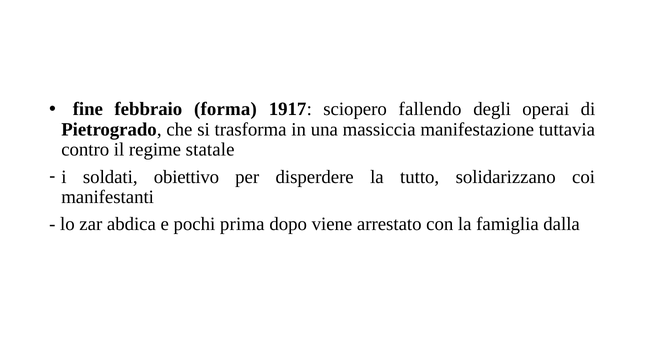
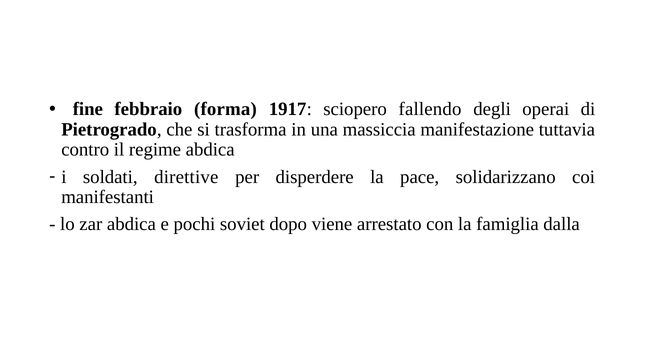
regime statale: statale -> abdica
obiettivo: obiettivo -> direttive
tutto: tutto -> pace
prima: prima -> soviet
